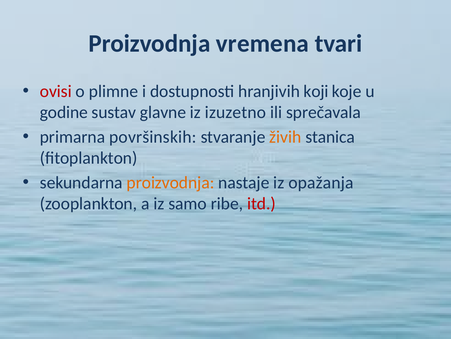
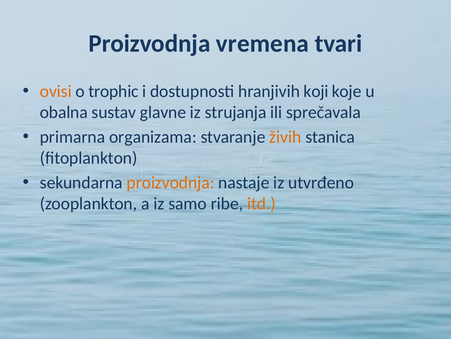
ovisi colour: red -> orange
plimne: plimne -> trophic
godine: godine -> obalna
izuzetno: izuzetno -> strujanja
površinskih: površinskih -> organizama
opažanja: opažanja -> utvrđeno
itd colour: red -> orange
